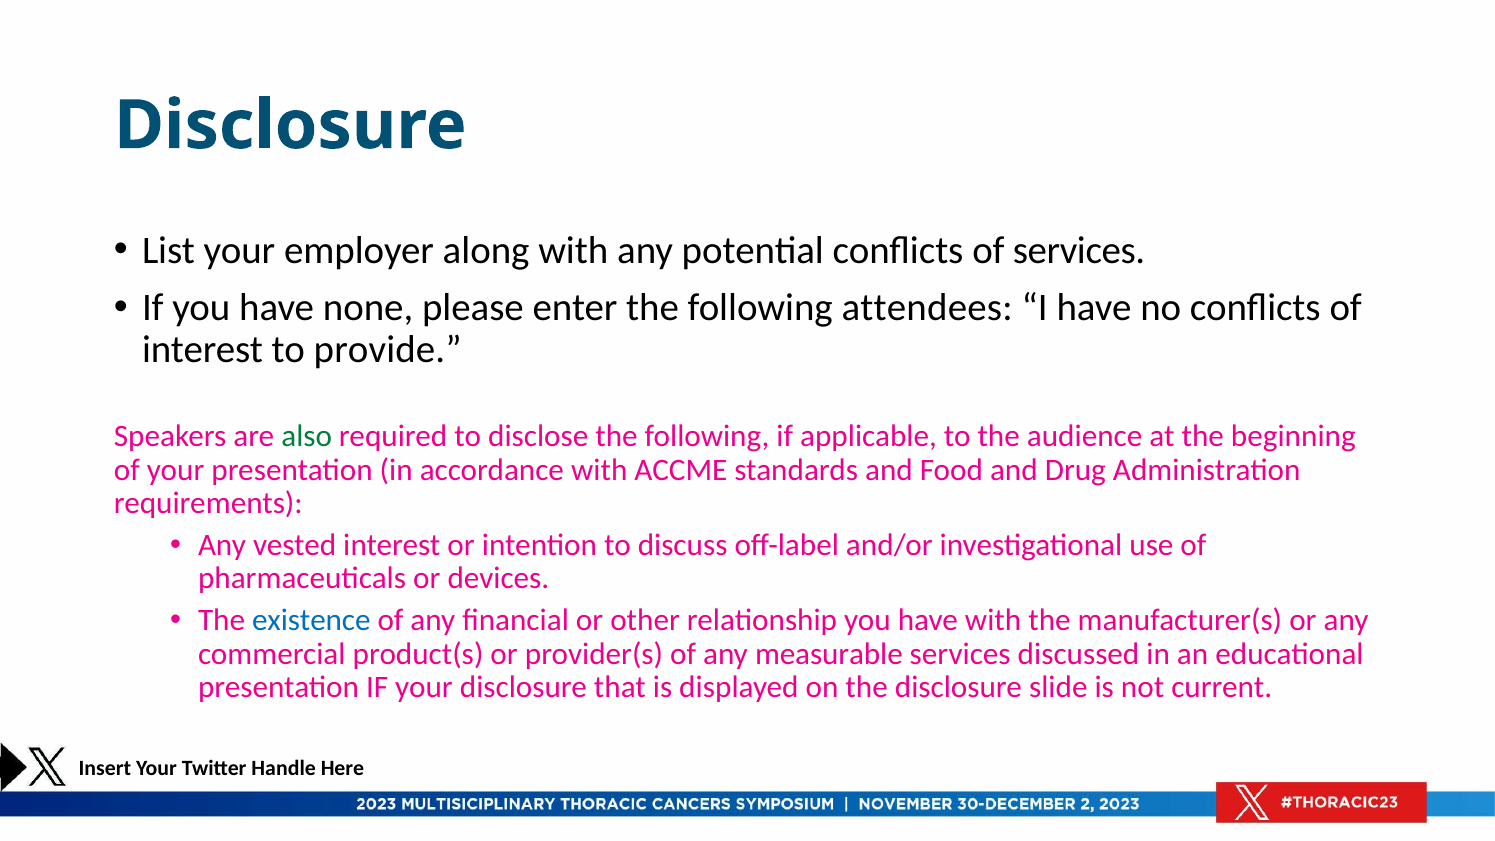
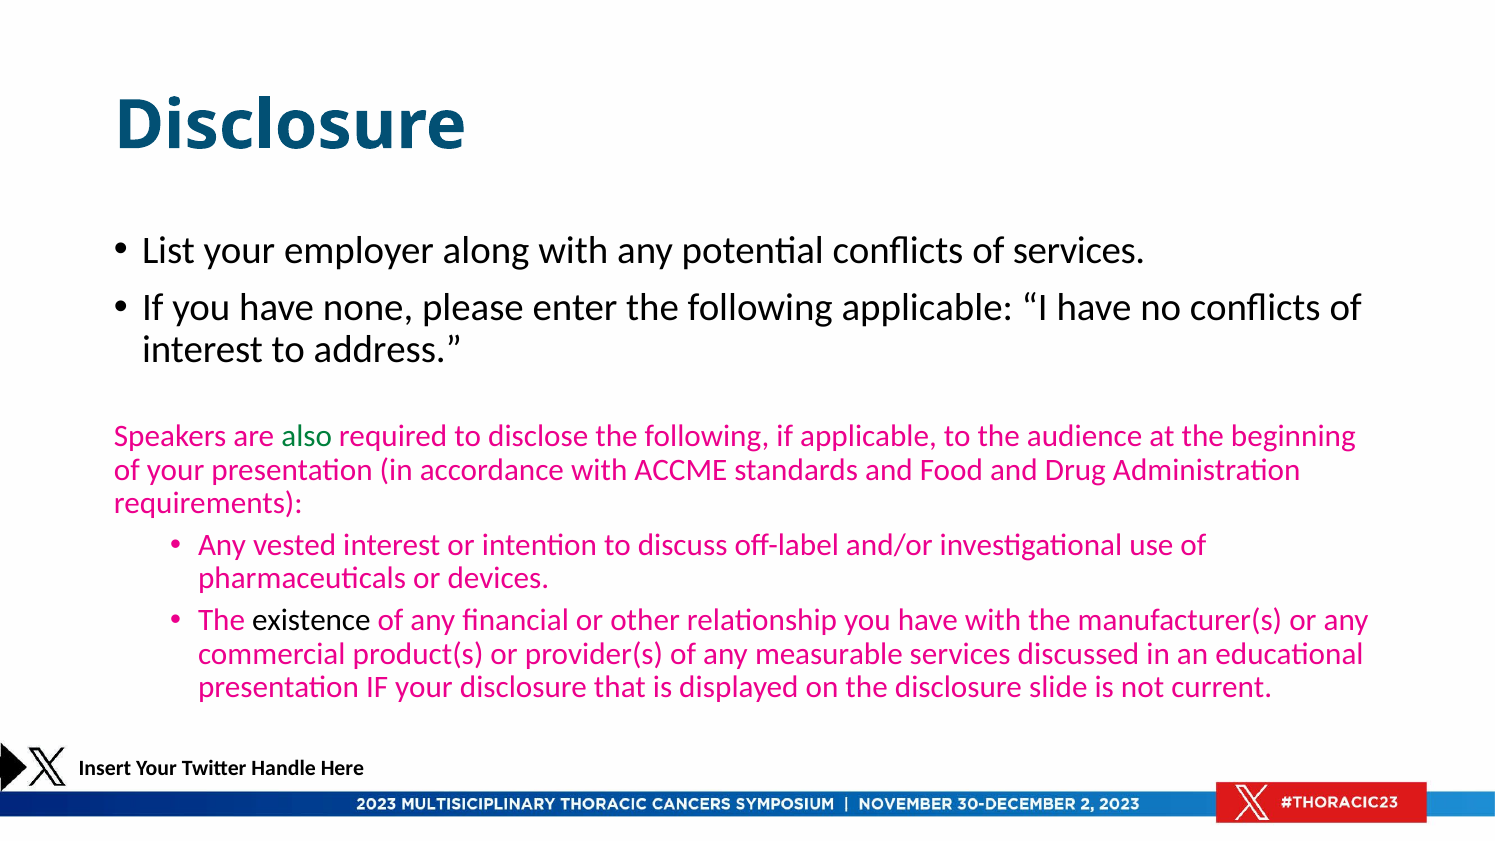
following attendees: attendees -> applicable
provide: provide -> address
existence colour: blue -> black
